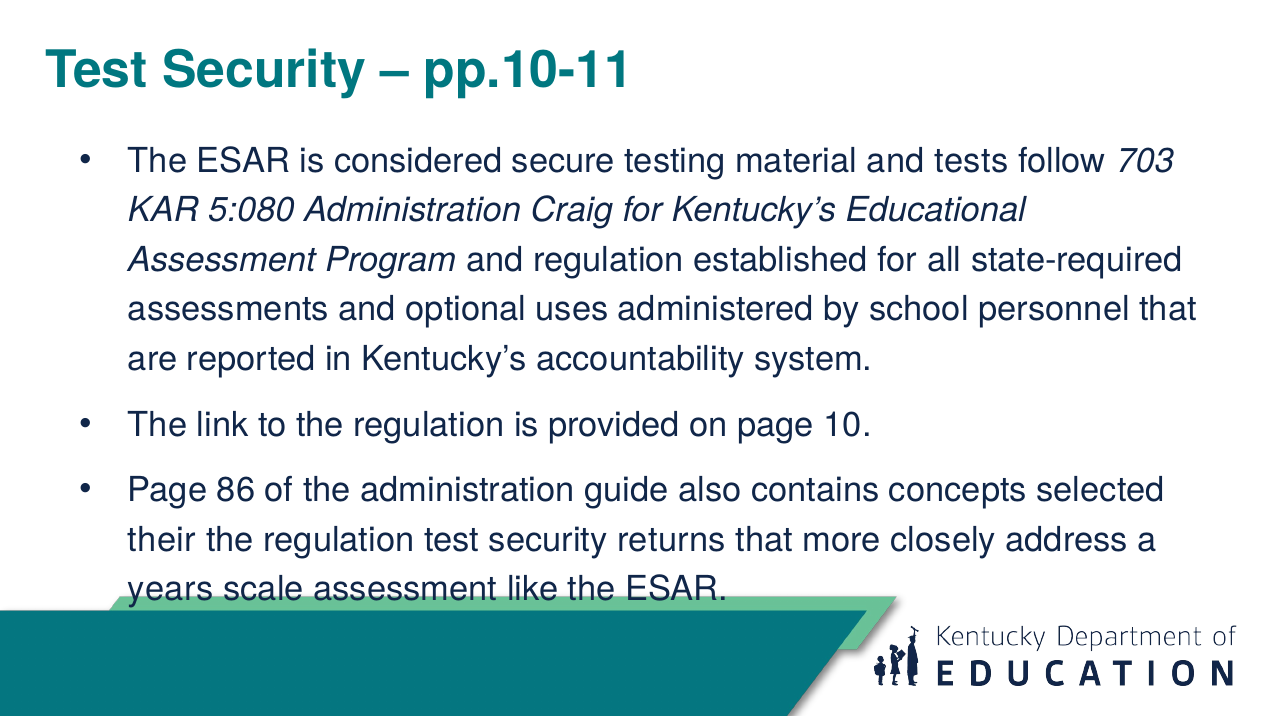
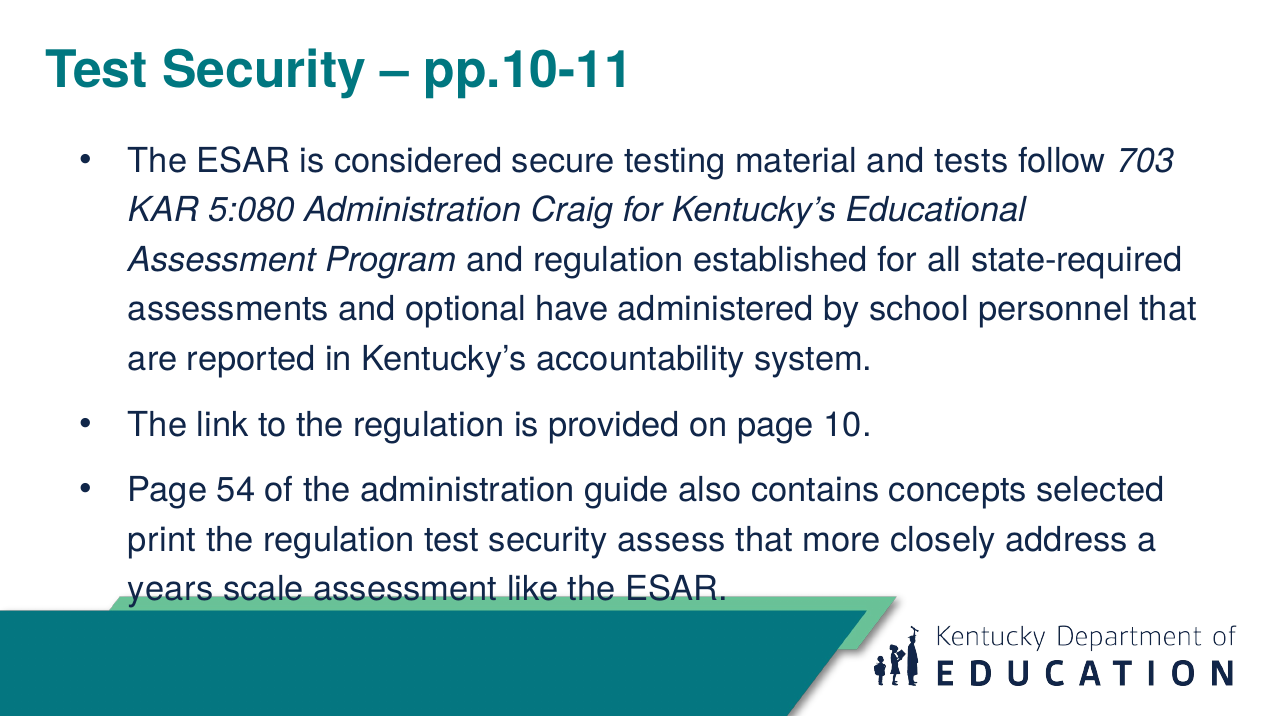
uses: uses -> have
86: 86 -> 54
their: their -> print
returns: returns -> assess
